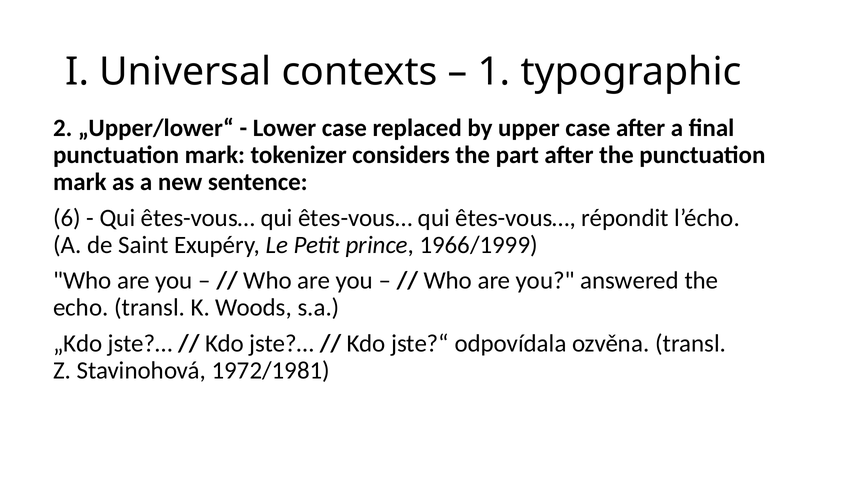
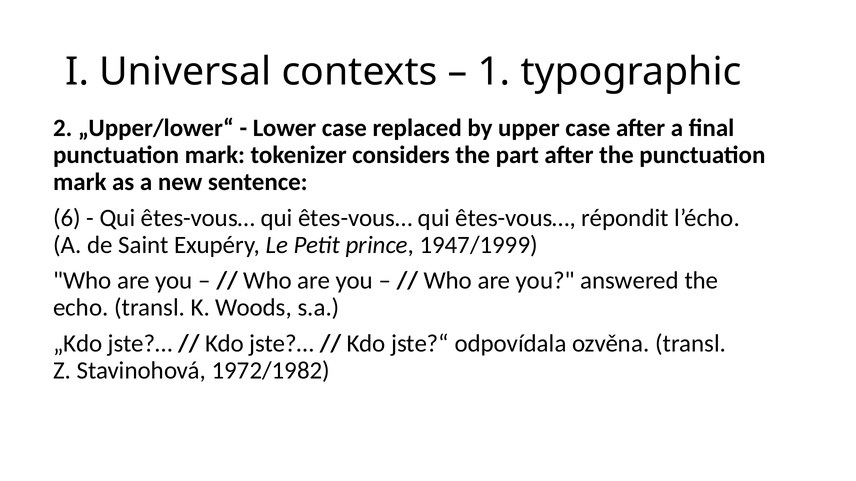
1966/1999: 1966/1999 -> 1947/1999
1972/1981: 1972/1981 -> 1972/1982
